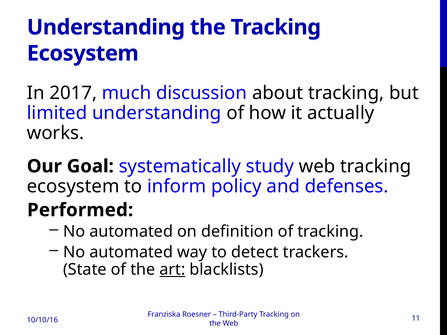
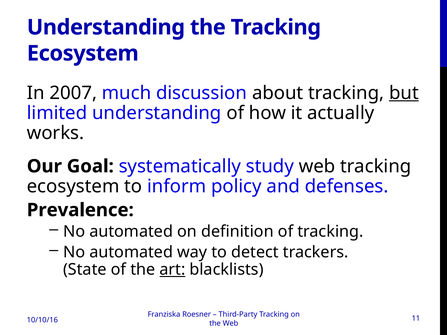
2017: 2017 -> 2007
but underline: none -> present
Performed: Performed -> Prevalence
